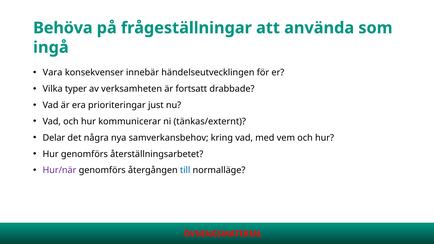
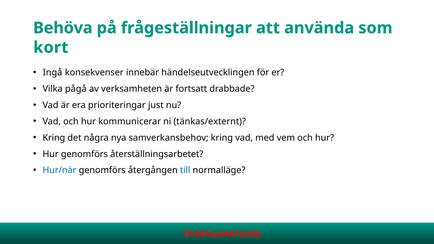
ingå: ingå -> kort
Vara: Vara -> Ingå
typer: typer -> pågå
Delar at (54, 138): Delar -> Kring
Hur/när colour: purple -> blue
